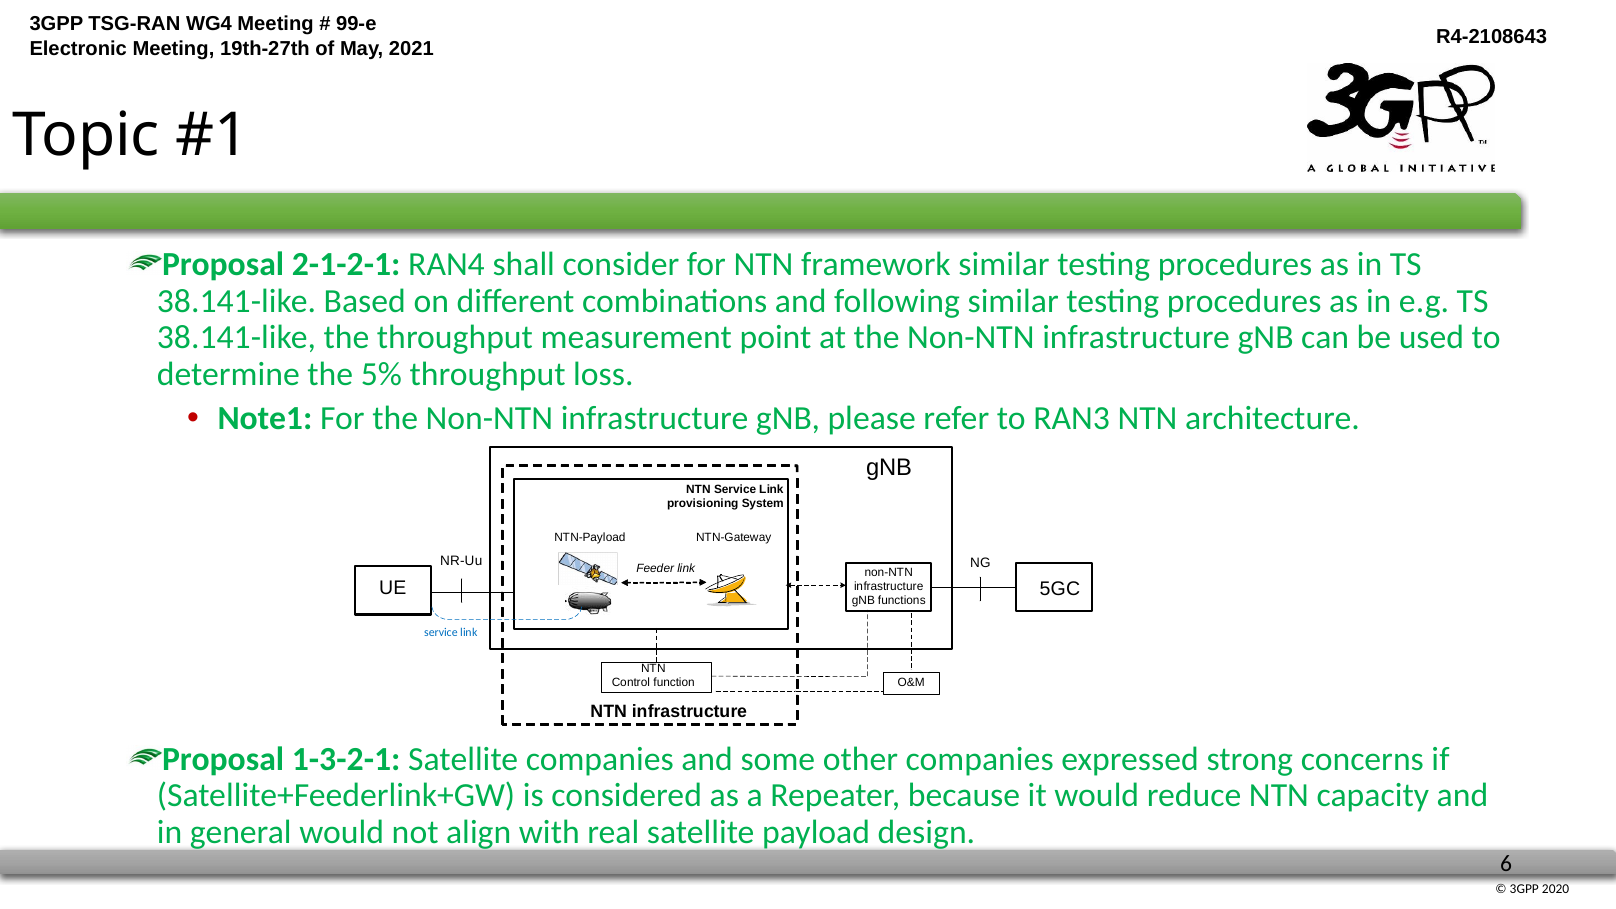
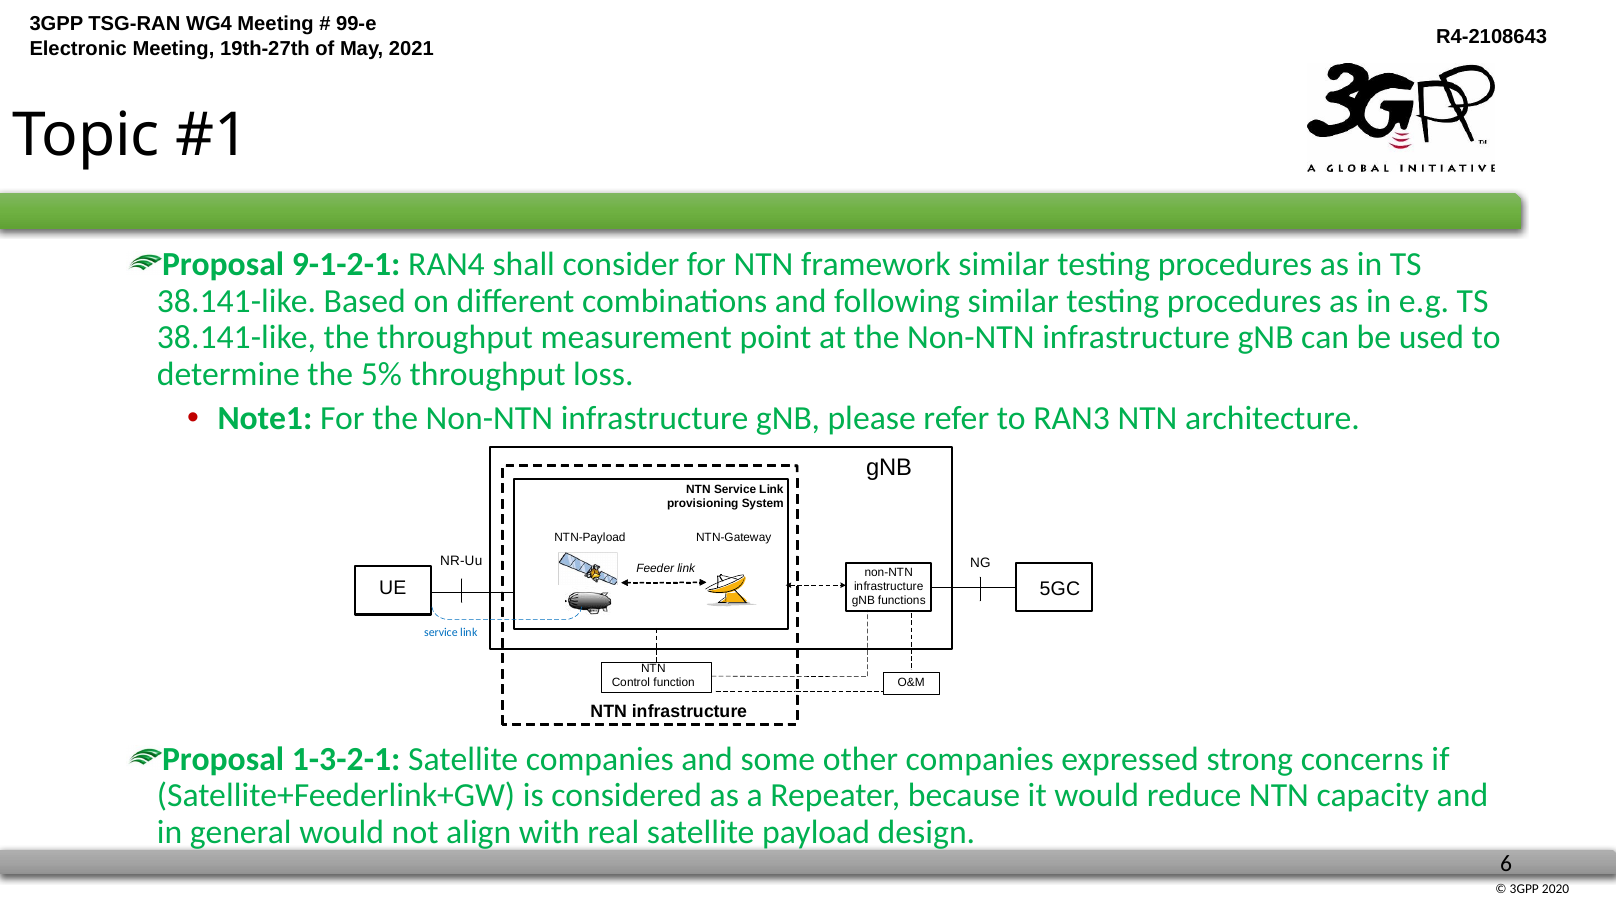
2-1-2-1: 2-1-2-1 -> 9-1-2-1
